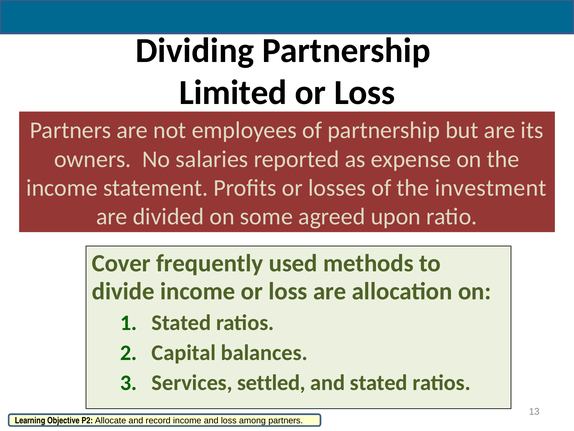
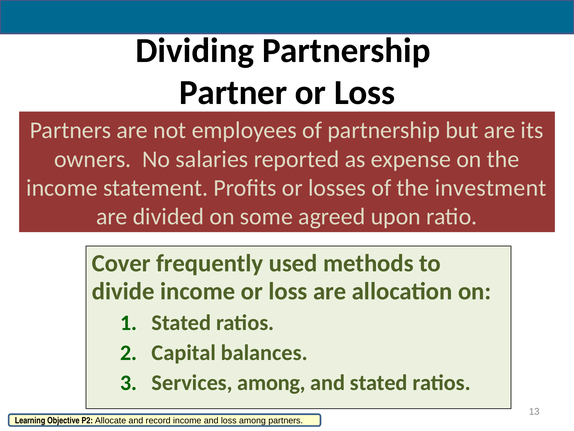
Limited: Limited -> Partner
Services settled: settled -> among
